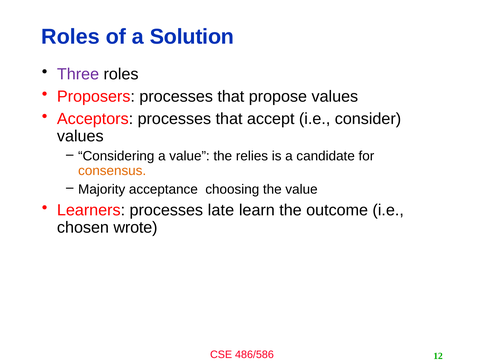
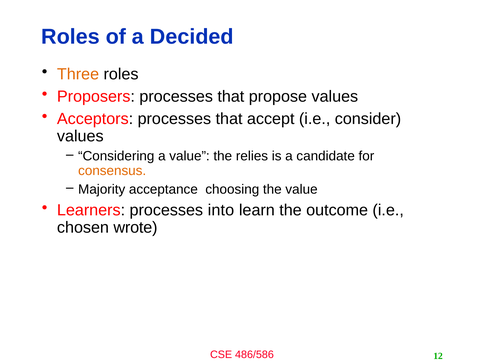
Solution: Solution -> Decided
Three colour: purple -> orange
late: late -> into
